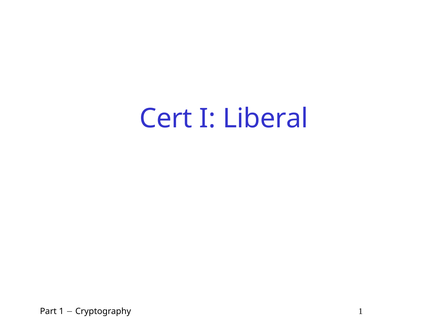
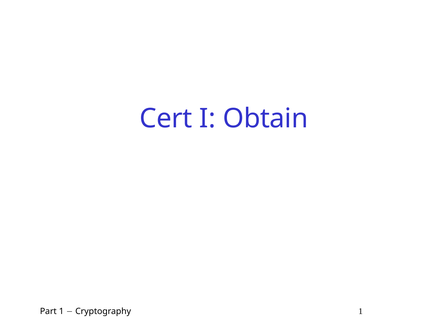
Liberal: Liberal -> Obtain
